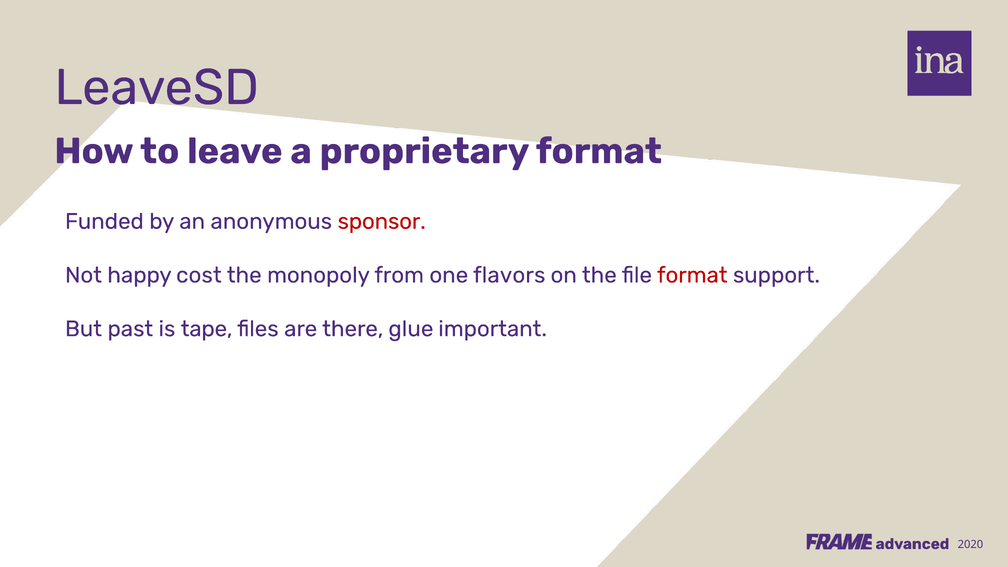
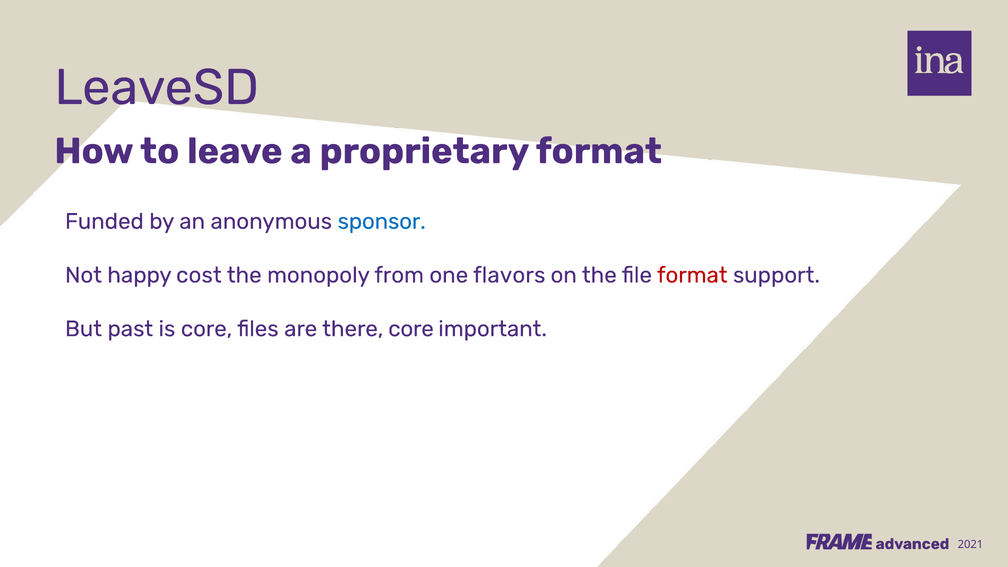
sponsor colour: red -> blue
is tape: tape -> core
there glue: glue -> core
2020: 2020 -> 2021
